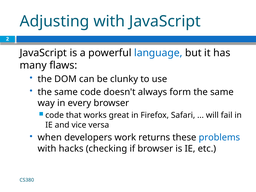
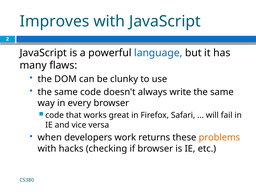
Adjusting: Adjusting -> Improves
form: form -> write
problems colour: blue -> orange
